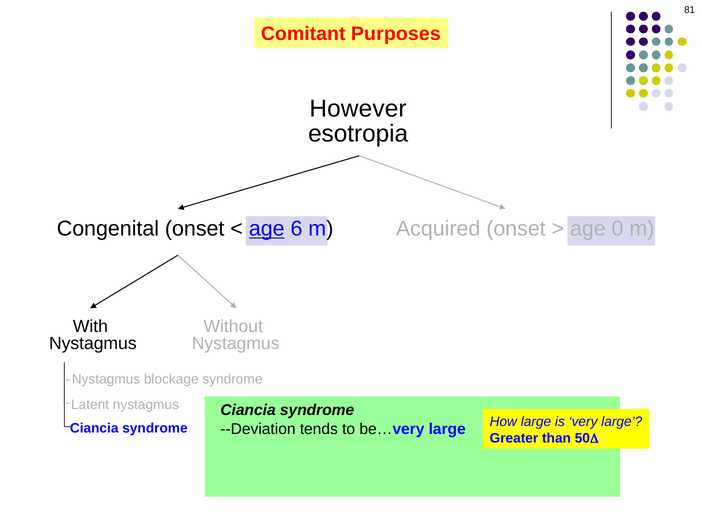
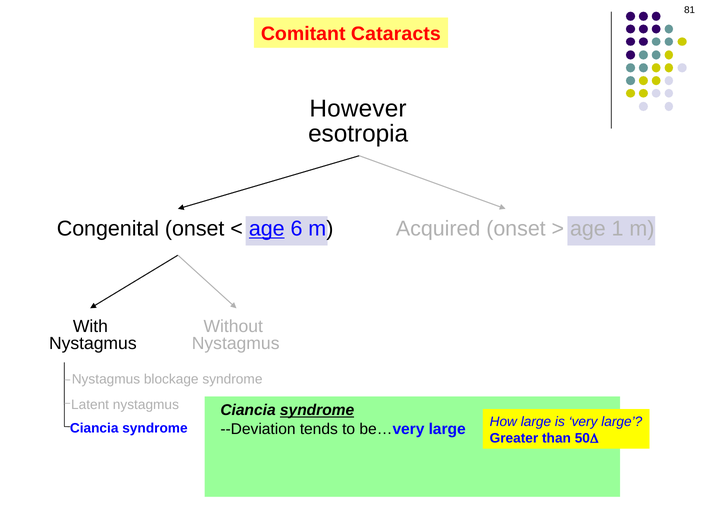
Purposes: Purposes -> Cataracts
0: 0 -> 1
syndrome at (317, 411) underline: none -> present
